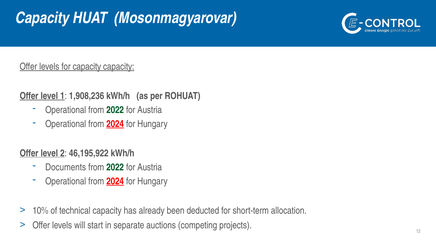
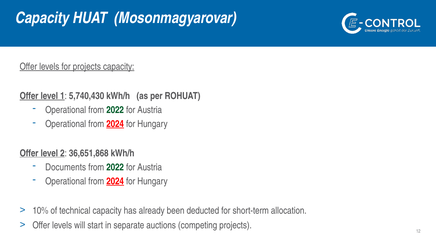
for capacity: capacity -> projects
1,908,236: 1,908,236 -> 5,740,430
46,195,922: 46,195,922 -> 36,651,868
